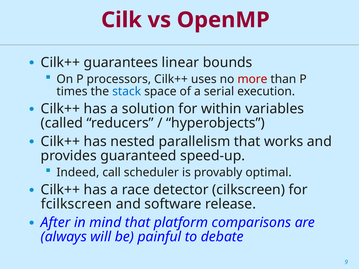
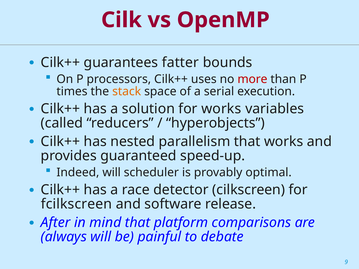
linear: linear -> fatter
stack colour: blue -> orange
for within: within -> works
Indeed call: call -> will
